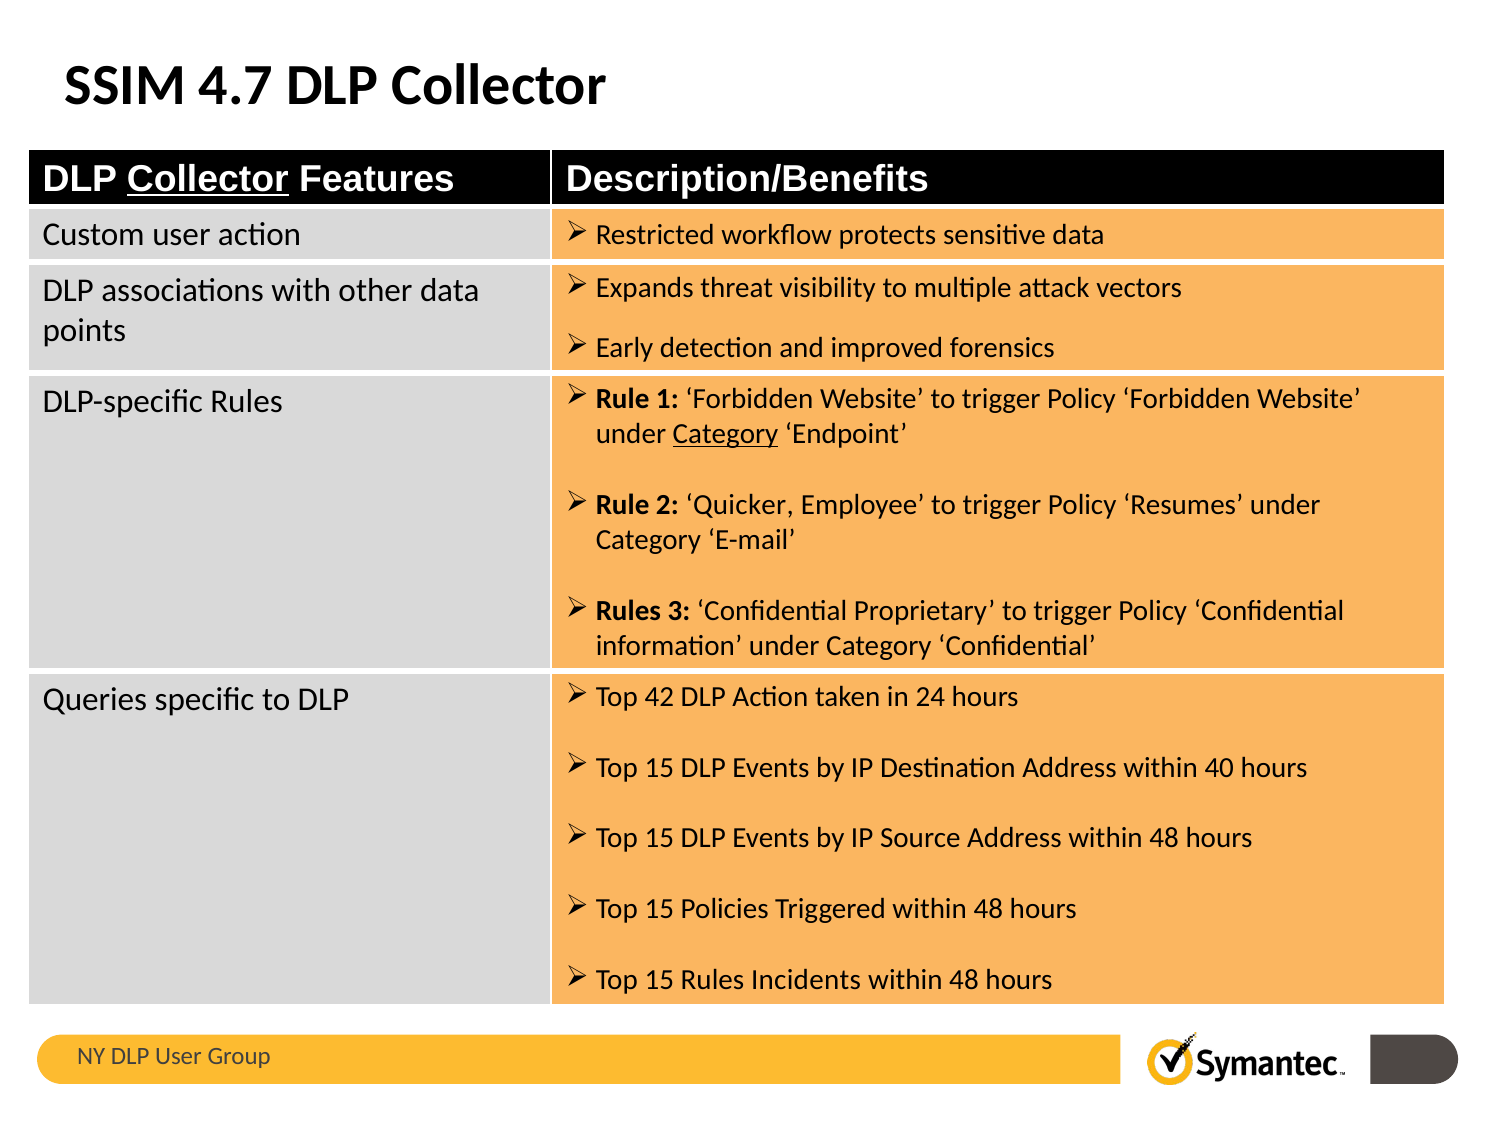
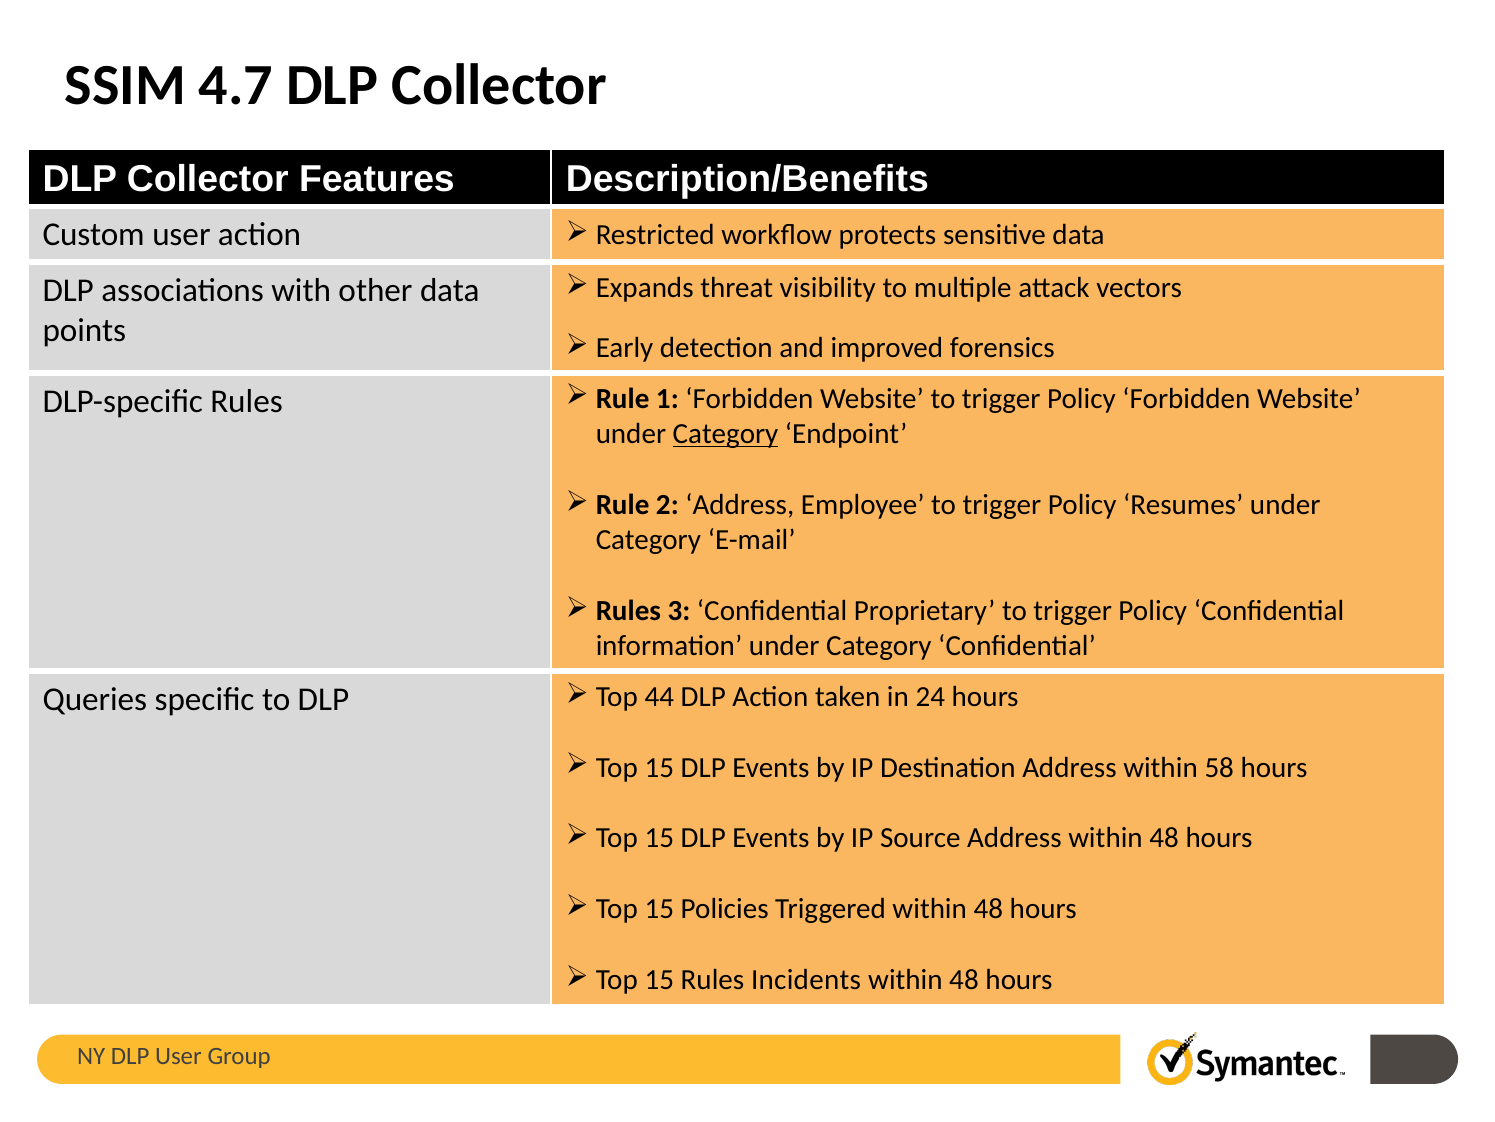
Collector at (208, 179) underline: present -> none
2 Quicker: Quicker -> Address
42: 42 -> 44
40: 40 -> 58
